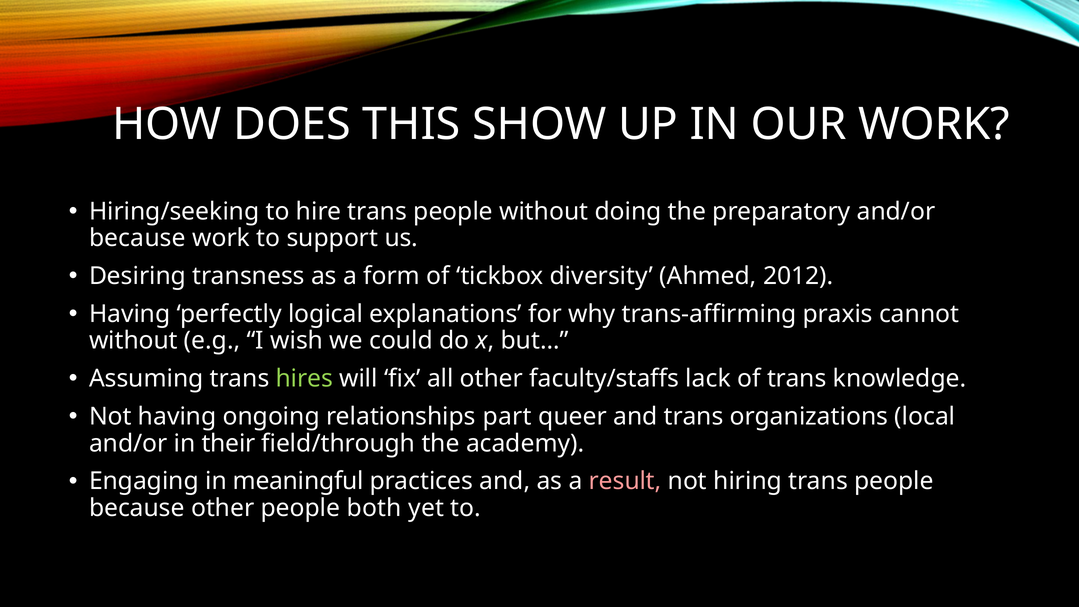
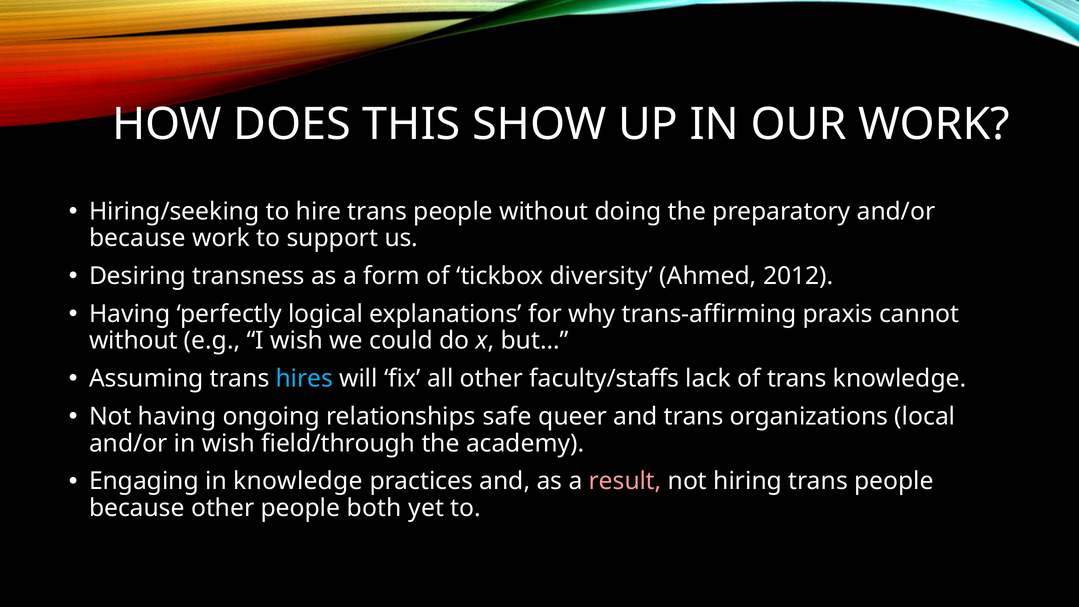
hires colour: light green -> light blue
part: part -> safe
in their: their -> wish
in meaningful: meaningful -> knowledge
